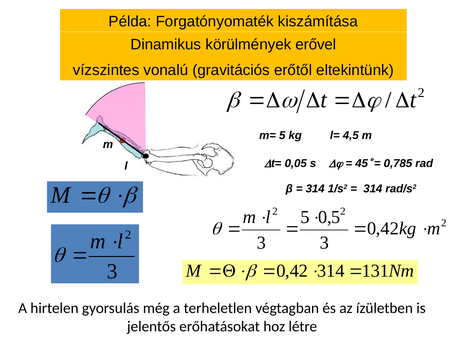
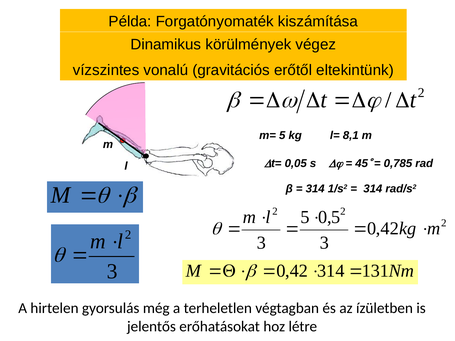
erővel: erővel -> végez
4,5: 4,5 -> 8,1
